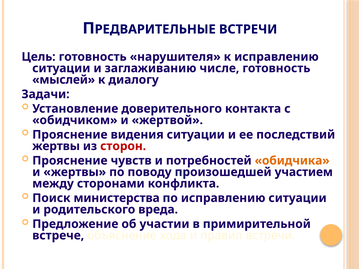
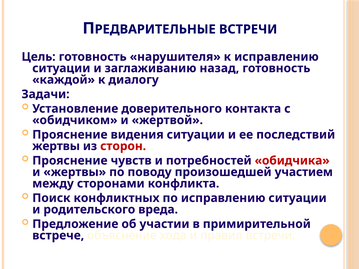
числе: числе -> назад
мыслей: мыслей -> каждой
обидчика colour: orange -> red
министерства: министерства -> конфликтных
